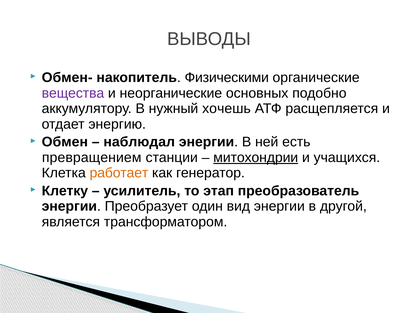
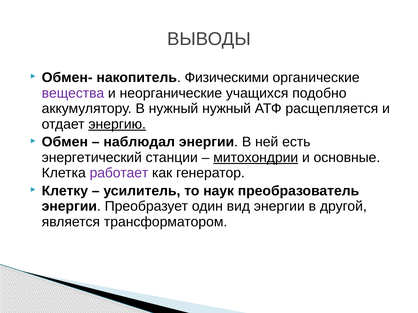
основных: основных -> учащихся
нужный хочешь: хочешь -> нужный
энергию underline: none -> present
превращением: превращением -> энергетический
учащихся: учащихся -> основные
работает colour: orange -> purple
этап: этап -> наук
